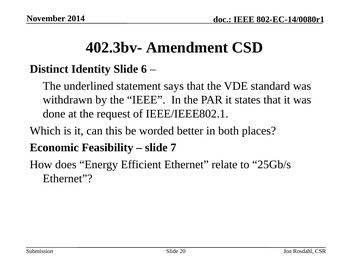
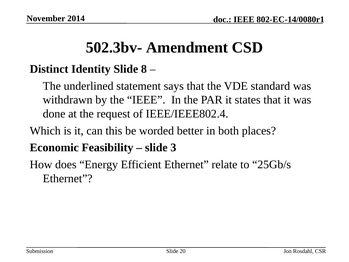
402.3bv-: 402.3bv- -> 502.3bv-
6: 6 -> 8
IEEE/IEEE802.1: IEEE/IEEE802.1 -> IEEE/IEEE802.4
7: 7 -> 3
